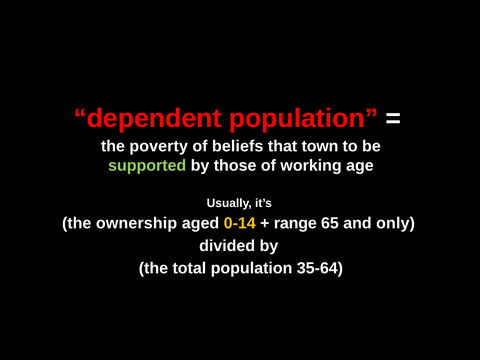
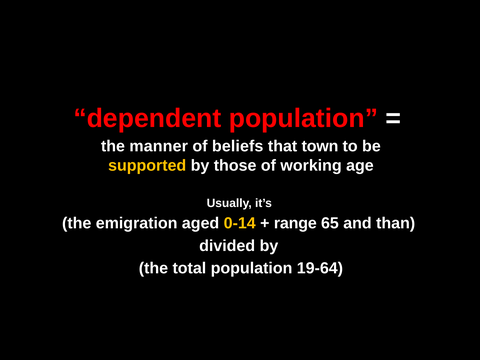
poverty: poverty -> manner
supported colour: light green -> yellow
ownership: ownership -> emigration
only: only -> than
35-64: 35-64 -> 19-64
